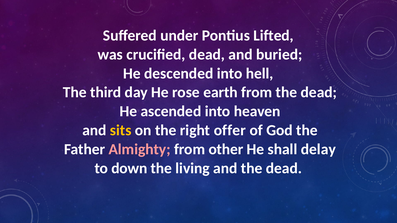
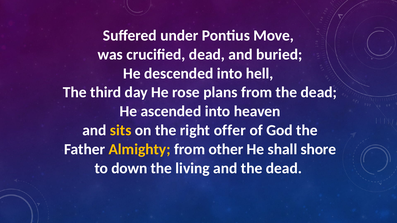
Lifted: Lifted -> Move
earth: earth -> plans
Almighty colour: pink -> yellow
delay: delay -> shore
